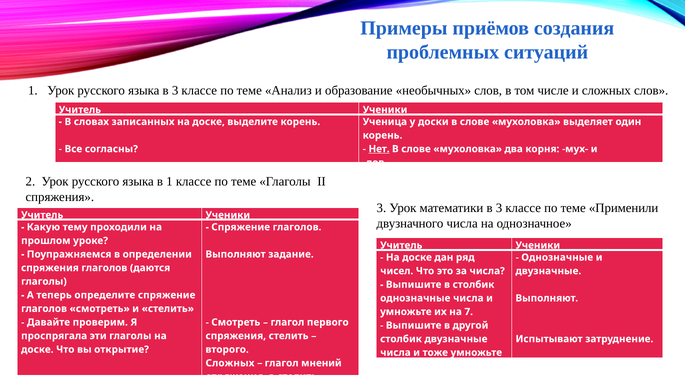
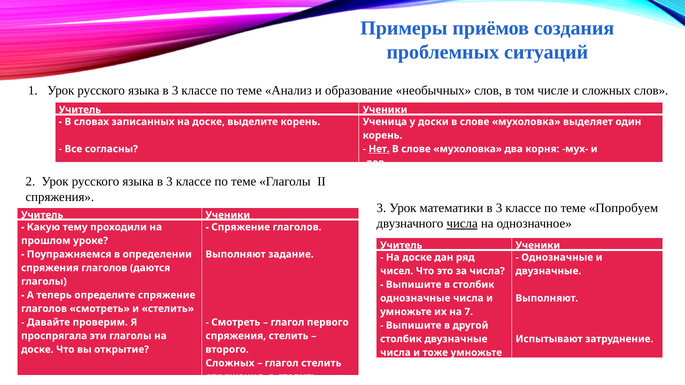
1 at (169, 182): 1 -> 3
Применили: Применили -> Попробуем
числа at (462, 224) underline: none -> present
глагол мнений: мнений -> стелить
